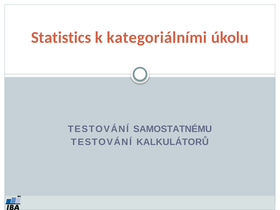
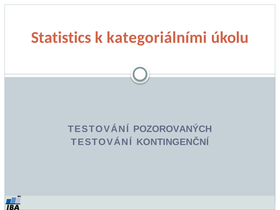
SAMOSTATNÉMU: SAMOSTATNÉMU -> POZOROVANÝCH
KALKULÁTORŮ: KALKULÁTORŮ -> KONTINGENČNÍ
